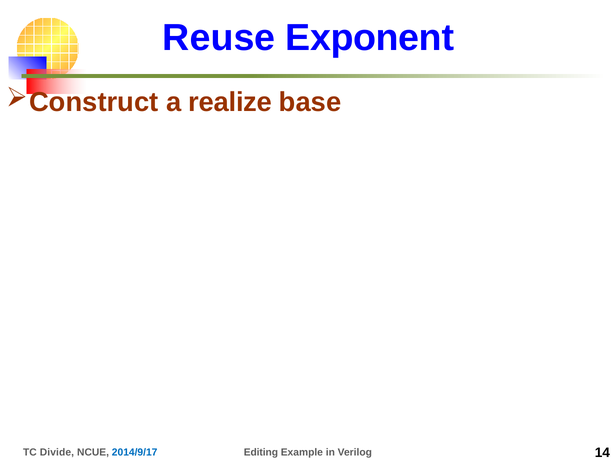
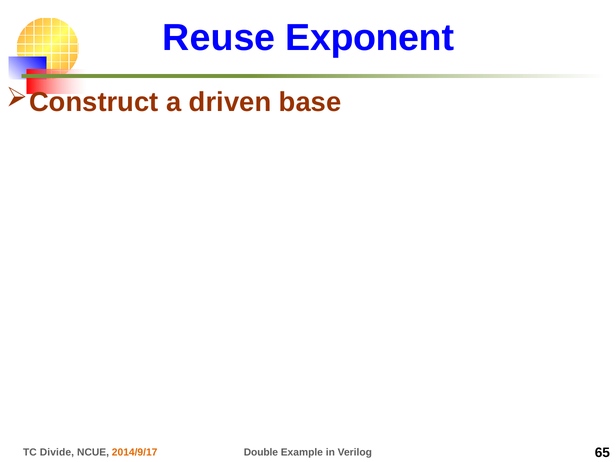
realize: realize -> driven
2014/9/17 colour: blue -> orange
Editing: Editing -> Double
14: 14 -> 65
